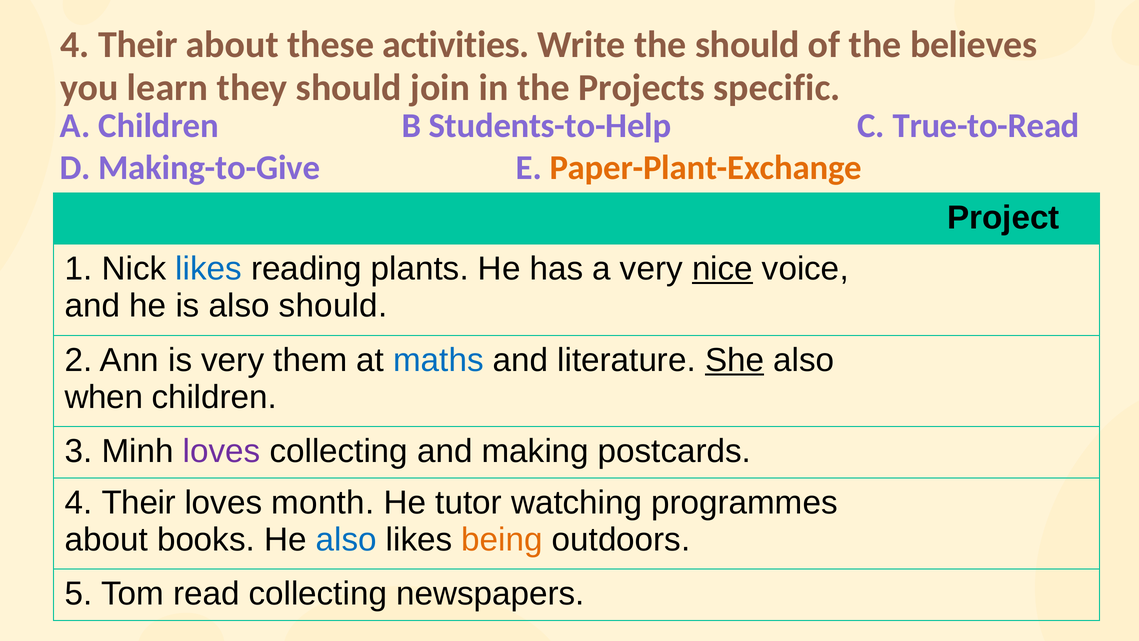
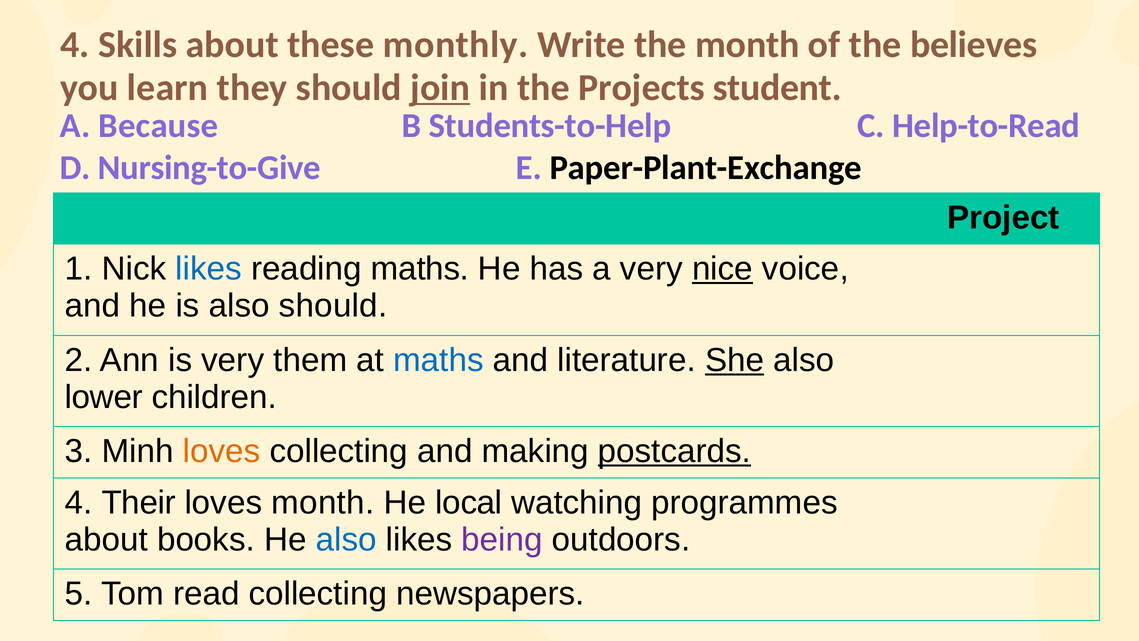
Their at (138, 45): Their -> Skills
activities: activities -> monthly
the should: should -> month
join underline: none -> present
specific: specific -> student
A Children: Children -> Because
True-to-Read: True-to-Read -> Help-to-Read
Making-to-Give: Making-to-Give -> Nursing-to-Give
Paper-Plant-Exchange colour: orange -> black
reading plants: plants -> maths
when: when -> lower
loves at (222, 451) colour: purple -> orange
postcards underline: none -> present
tutor: tutor -> local
being colour: orange -> purple
